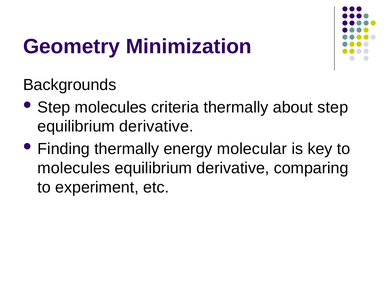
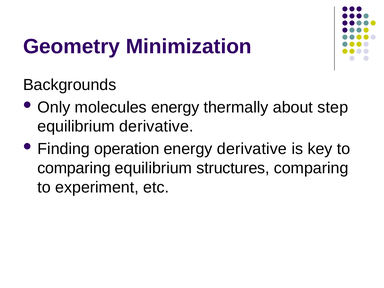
Step at (54, 107): Step -> Only
molecules criteria: criteria -> energy
Finding thermally: thermally -> operation
energy molecular: molecular -> derivative
molecules at (74, 168): molecules -> comparing
derivative at (233, 168): derivative -> structures
